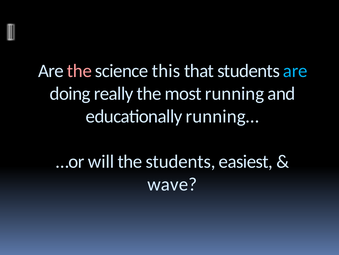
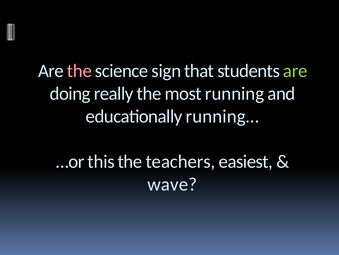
this: this -> sign
are at (295, 71) colour: light blue -> light green
will: will -> this
the students: students -> teachers
